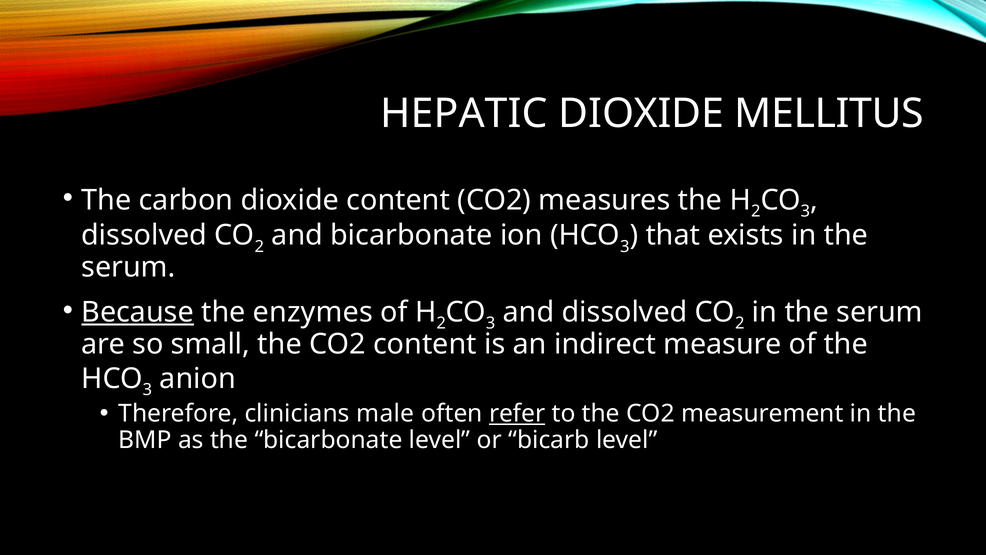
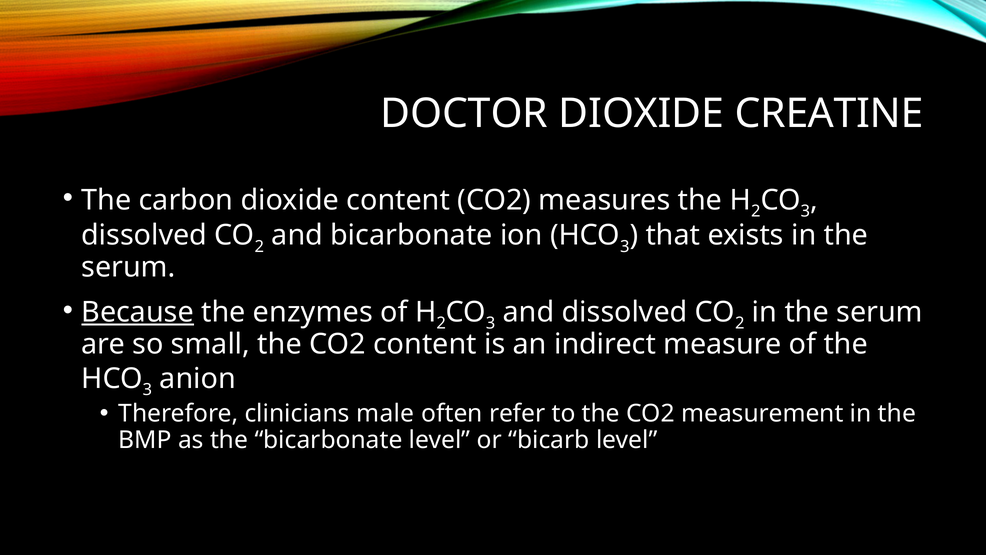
HEPATIC: HEPATIC -> DOCTOR
MELLITUS: MELLITUS -> CREATINE
refer underline: present -> none
